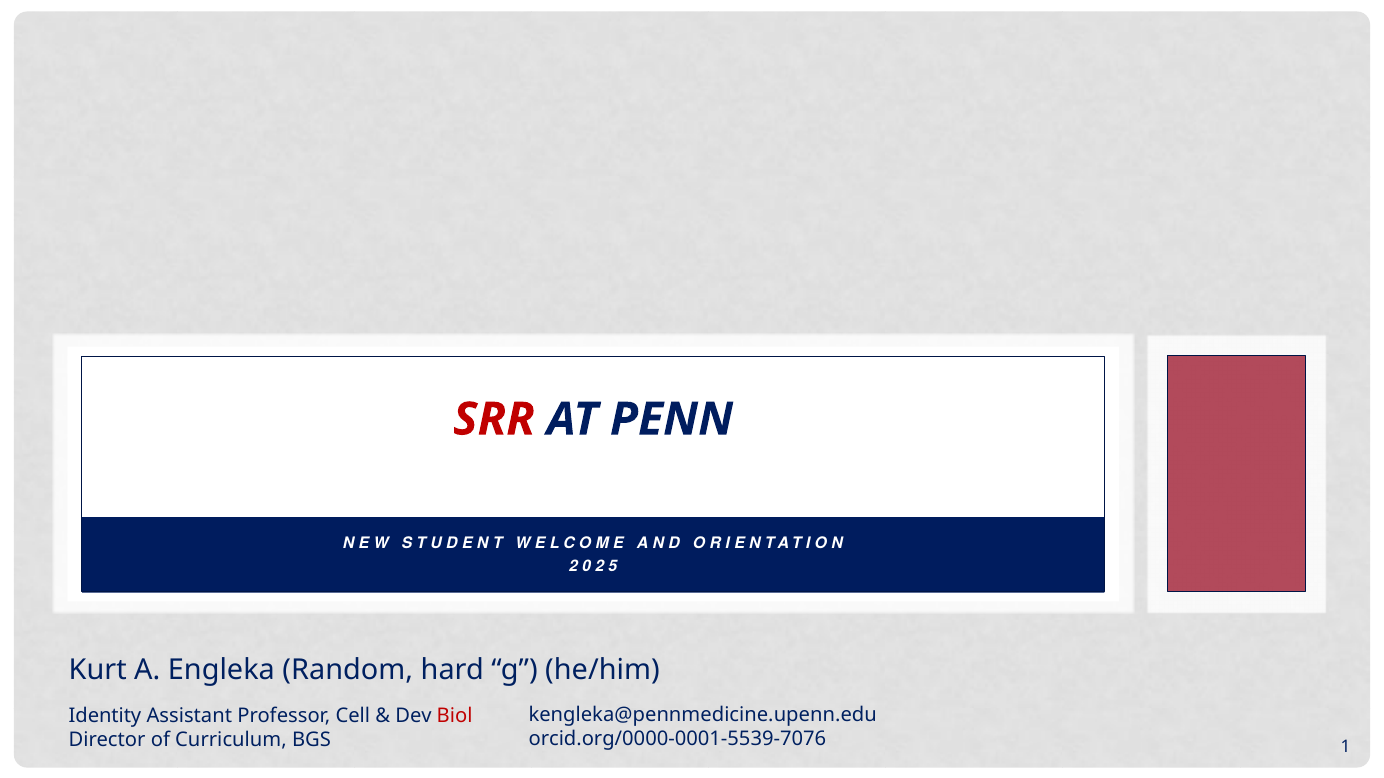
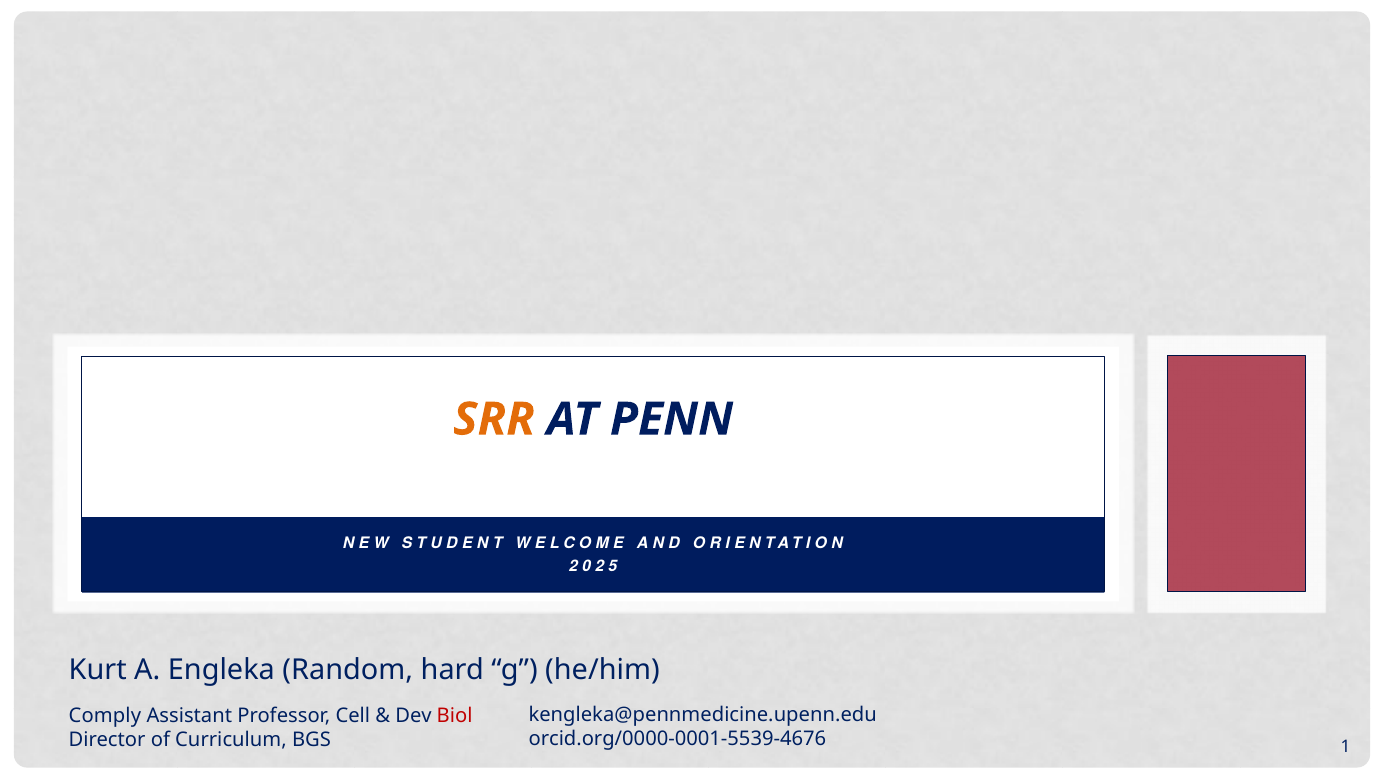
SRR colour: red -> orange
Identity: Identity -> Comply
orcid.org/0000-0001-5539-7076: orcid.org/0000-0001-5539-7076 -> orcid.org/0000-0001-5539-4676
